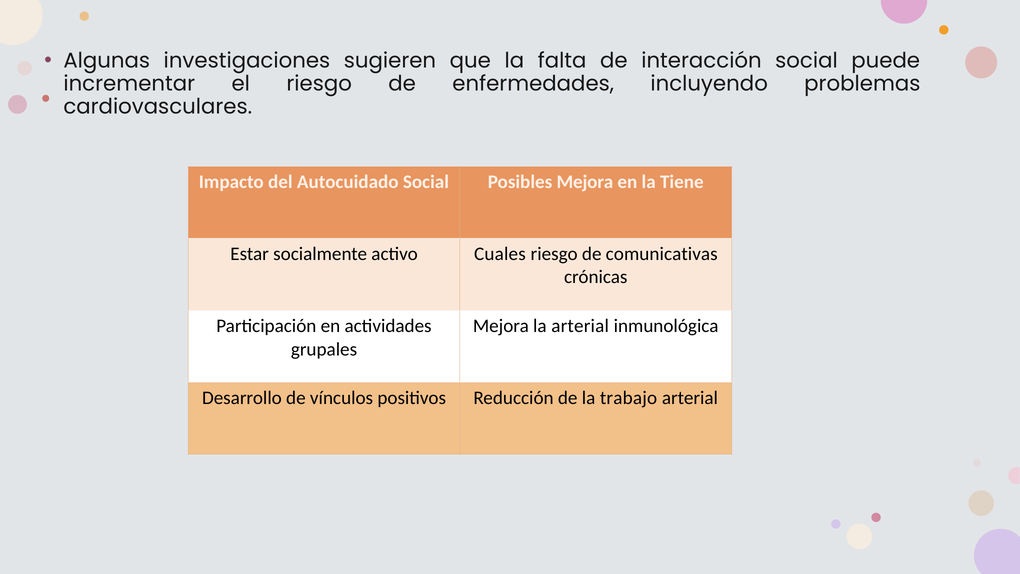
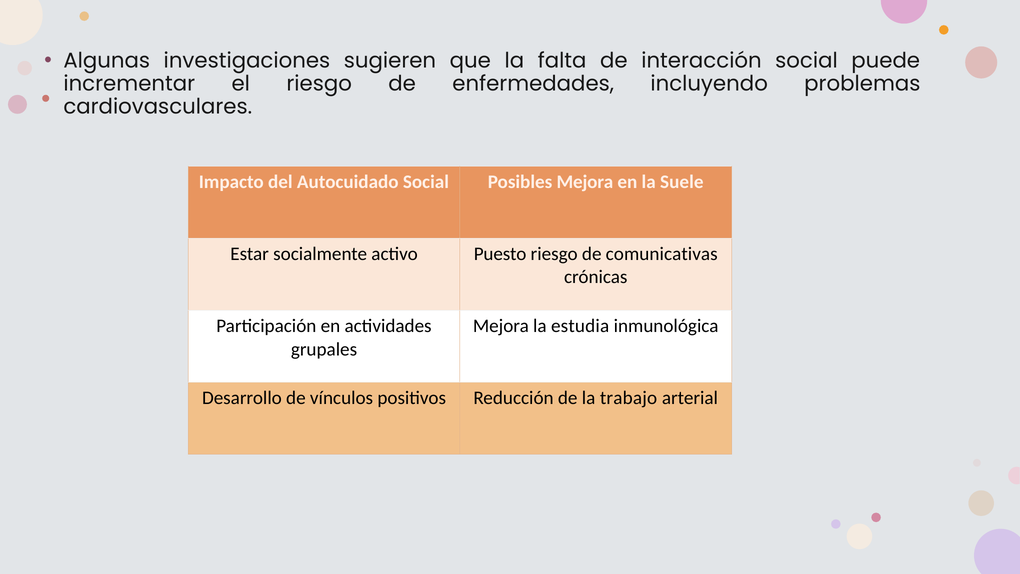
Tiene: Tiene -> Suele
Cuales: Cuales -> Puesto
la arterial: arterial -> estudia
